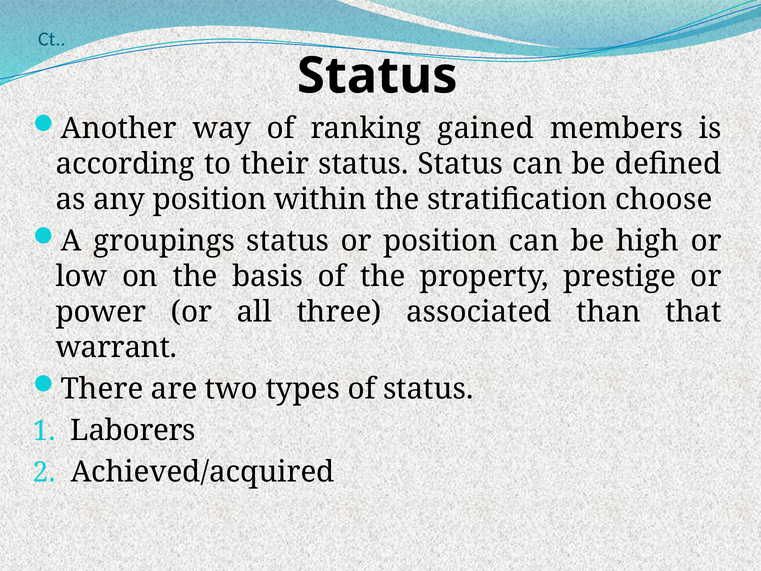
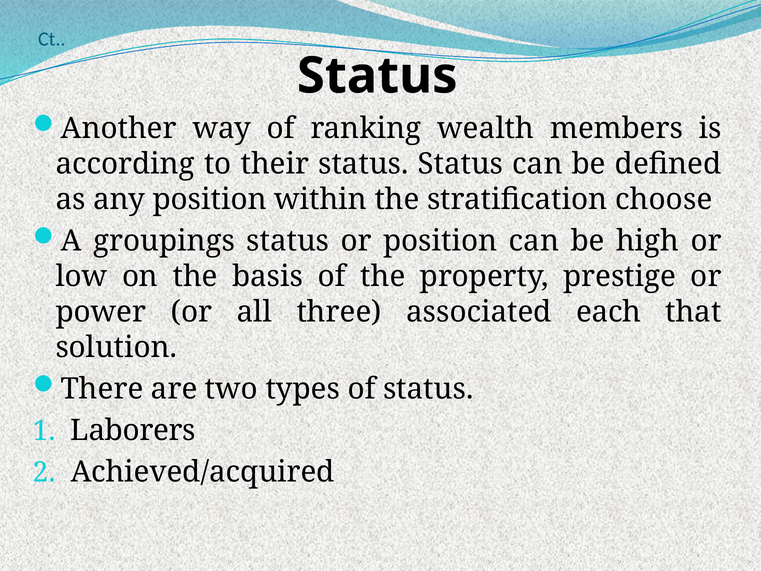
gained: gained -> wealth
than: than -> each
warrant: warrant -> solution
